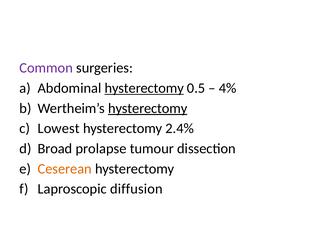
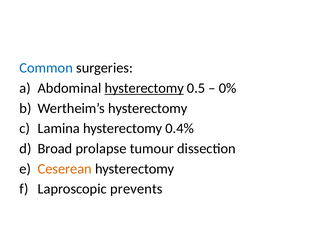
Common colour: purple -> blue
4%: 4% -> 0%
hysterectomy at (148, 108) underline: present -> none
Lowest: Lowest -> Lamina
2.4%: 2.4% -> 0.4%
diffusion: diffusion -> prevents
